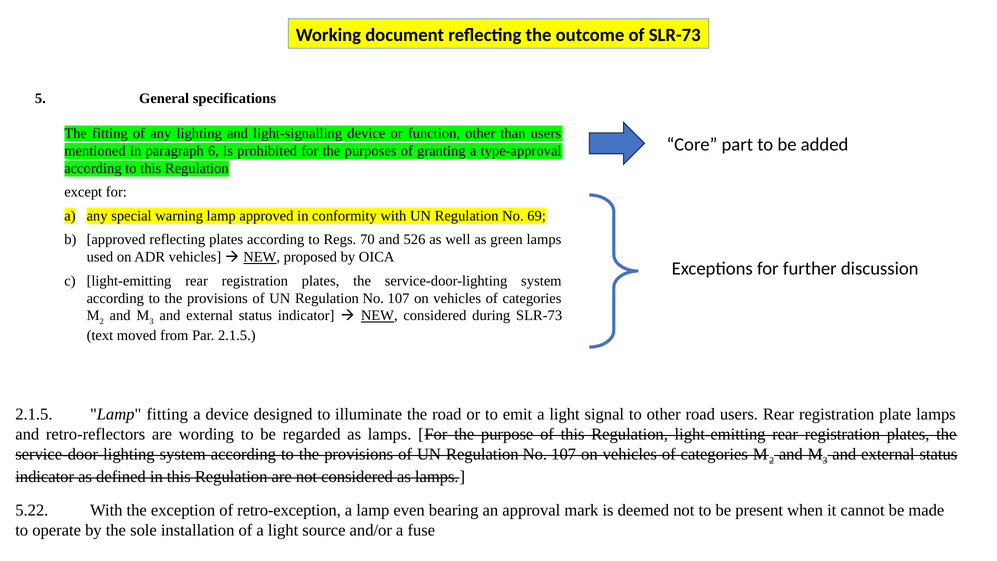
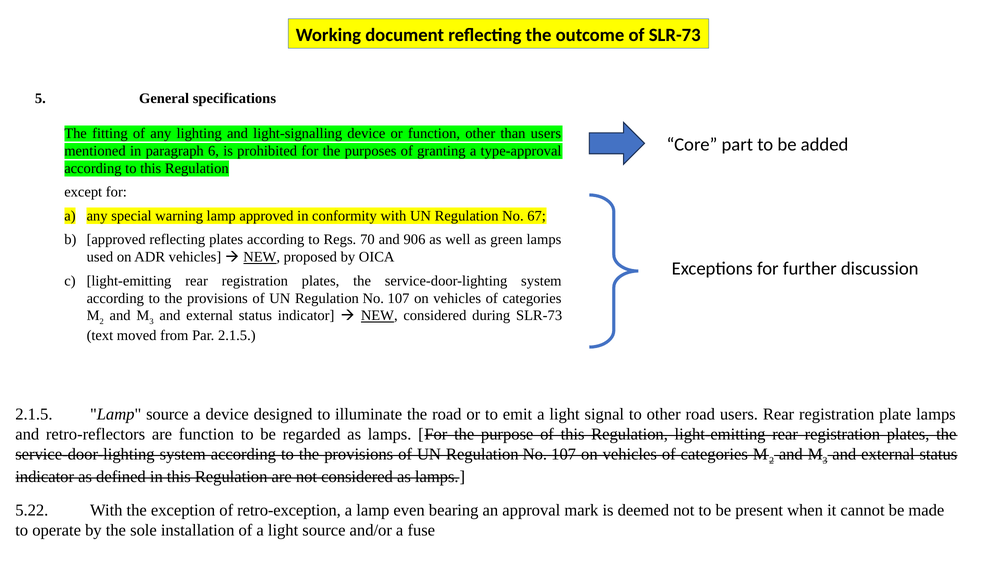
69: 69 -> 67
526: 526 -> 906
Lamp fitting: fitting -> source
are wording: wording -> function
